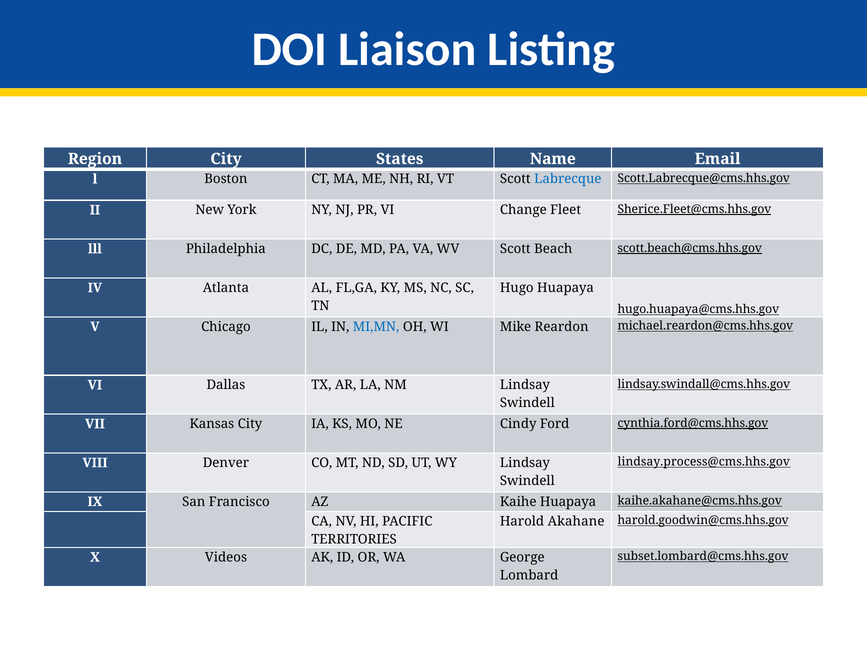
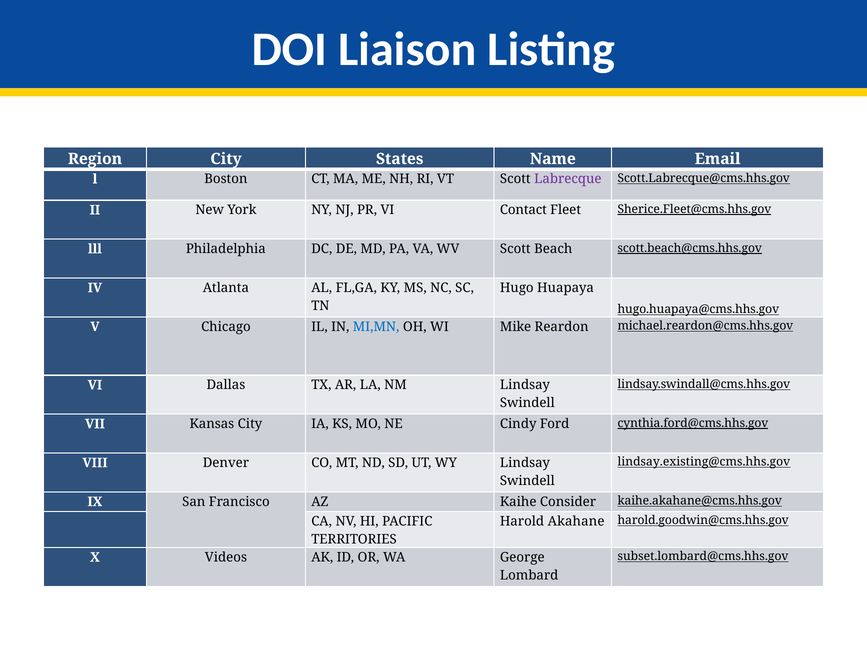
Labrecque colour: blue -> purple
Change: Change -> Contact
lindsay.process@cms.hhs.gov: lindsay.process@cms.hhs.gov -> lindsay.existing@cms.hhs.gov
Kaihe Huapaya: Huapaya -> Consider
